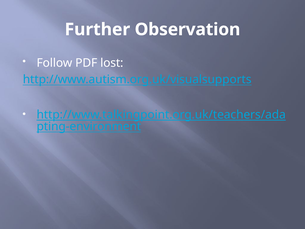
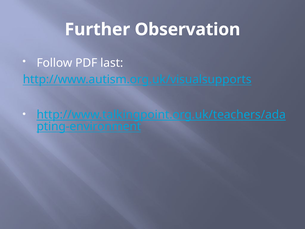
lost: lost -> last
